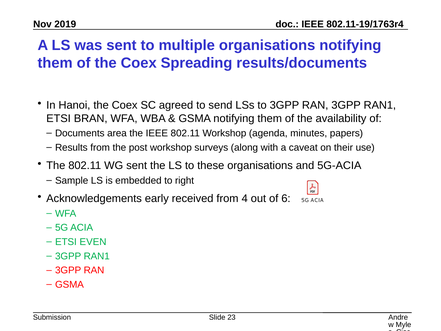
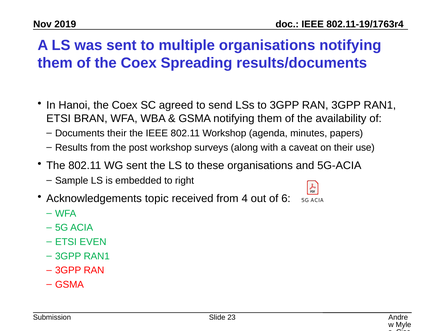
Documents area: area -> their
early: early -> topic
